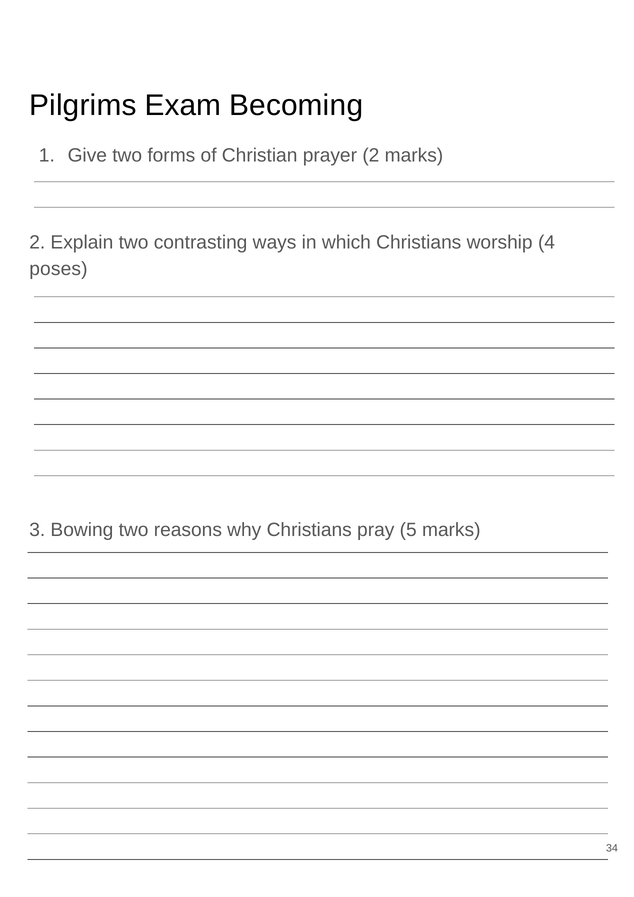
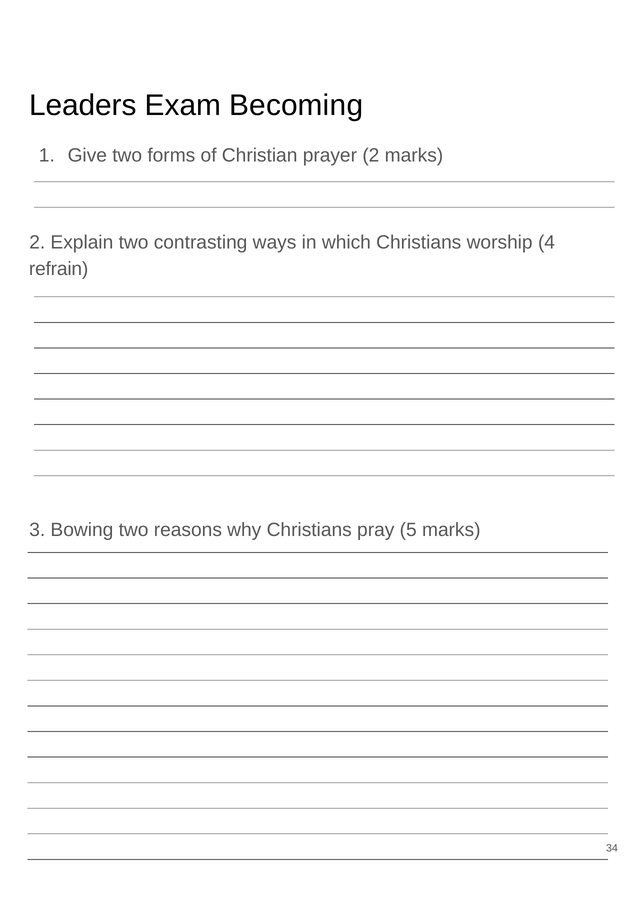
Pilgrims: Pilgrims -> Leaders
poses: poses -> refrain
